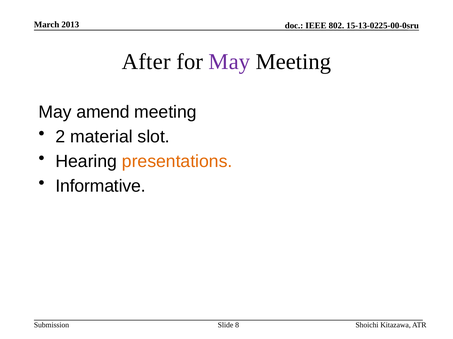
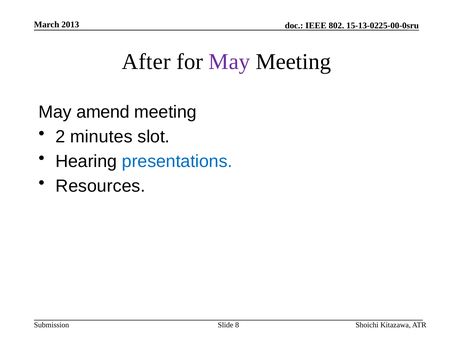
material: material -> minutes
presentations colour: orange -> blue
Informative: Informative -> Resources
